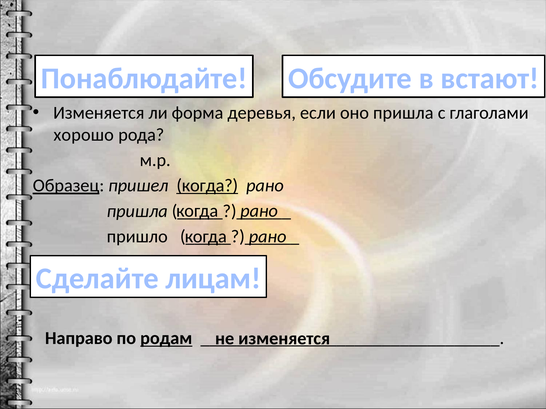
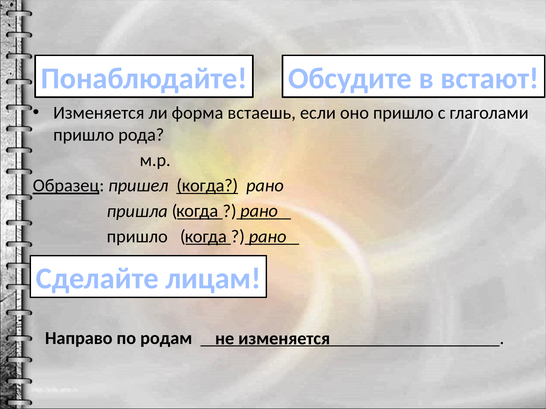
деревья: деревья -> встаешь
оно пришла: пришла -> пришло
хорошо at (84, 135): хорошо -> пришло
родам underline: present -> none
